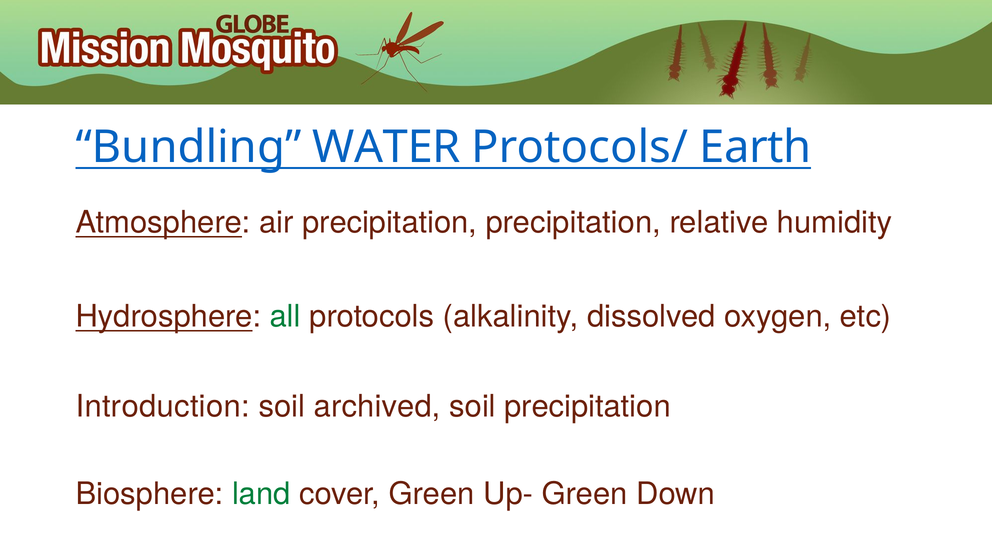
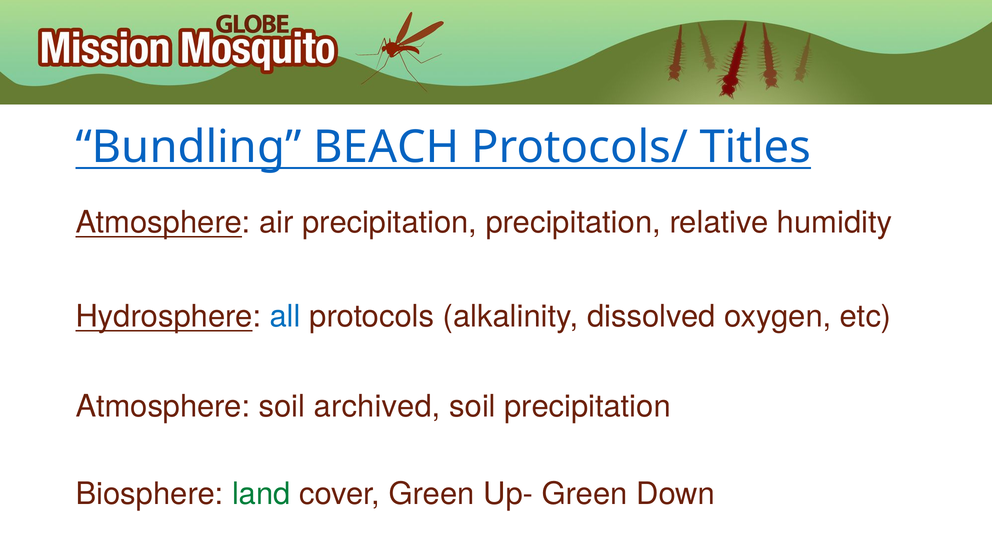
WATER: WATER -> BEACH
Earth: Earth -> Titles
all colour: green -> blue
Introduction at (163, 407): Introduction -> Atmosphere
